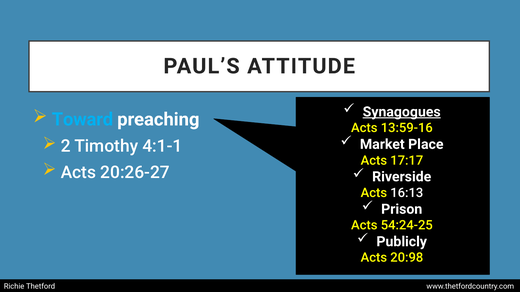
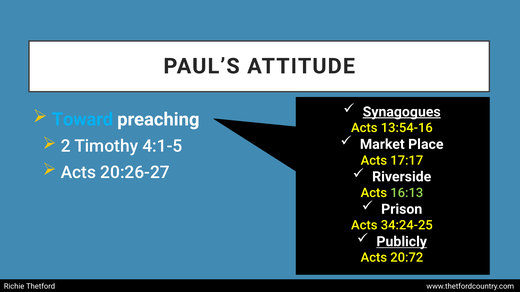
13:59-16: 13:59-16 -> 13:54-16
4:1-1: 4:1-1 -> 4:1-5
16:13 colour: white -> light green
54:24-25: 54:24-25 -> 34:24-25
Publicly underline: none -> present
20:98: 20:98 -> 20:72
